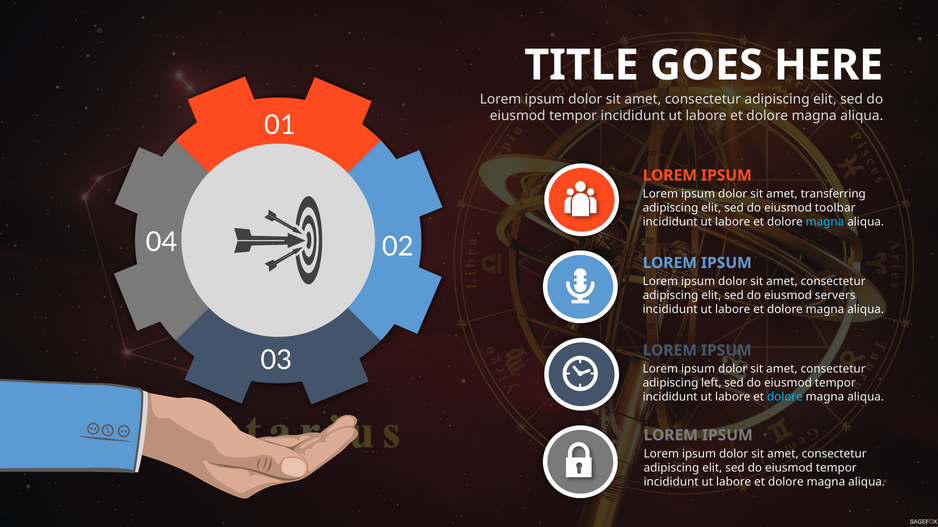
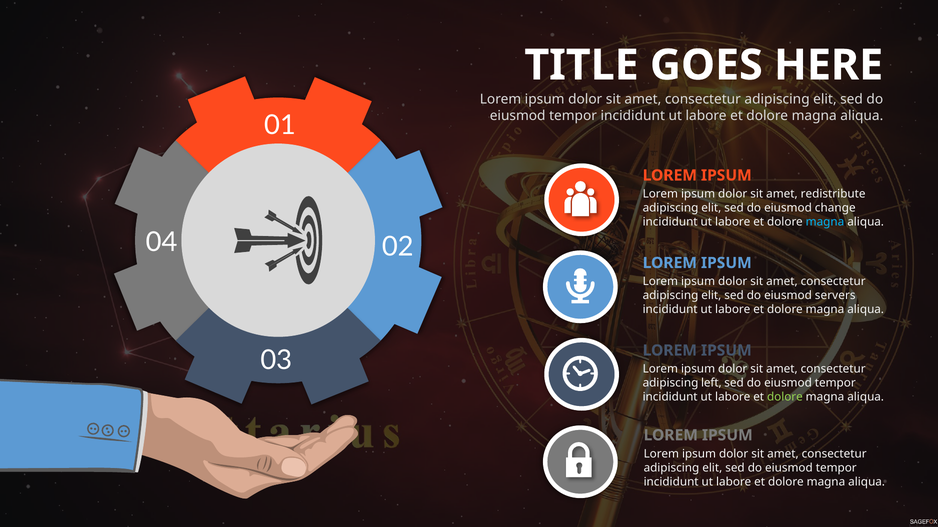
transferring: transferring -> redistribute
toolbar: toolbar -> change
dolore at (785, 397) colour: light blue -> light green
